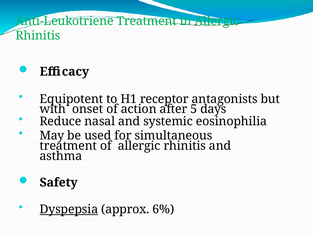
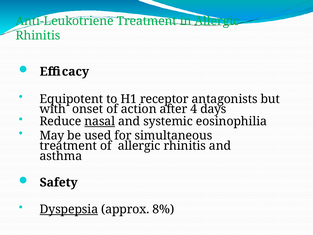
5: 5 -> 4
nasal underline: none -> present
6%: 6% -> 8%
